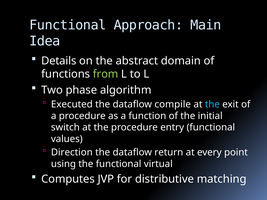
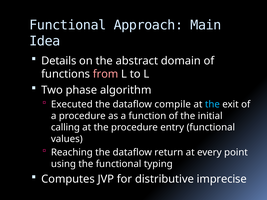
from colour: light green -> pink
switch: switch -> calling
Direction: Direction -> Reaching
virtual: virtual -> typing
matching: matching -> imprecise
